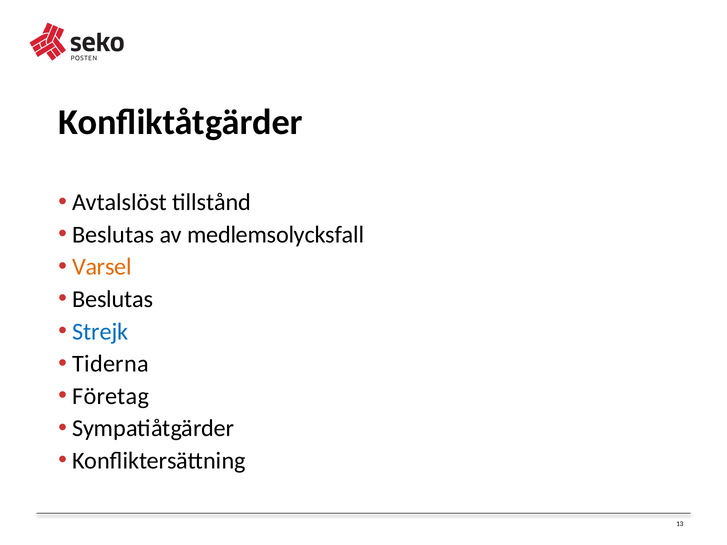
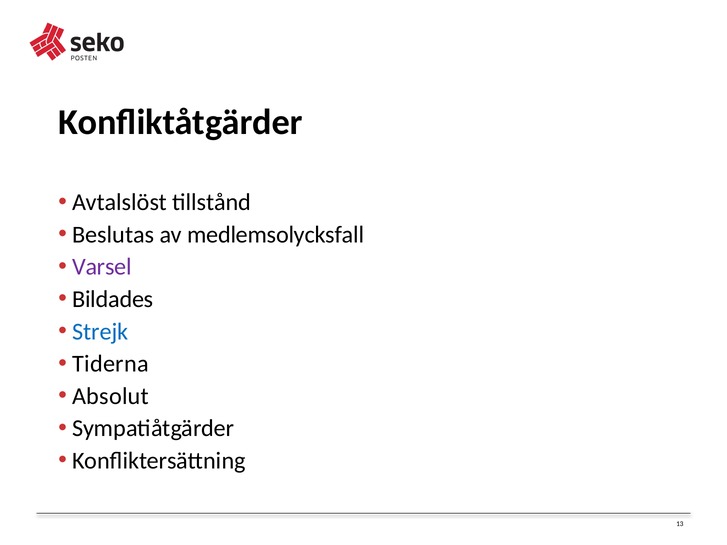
Varsel colour: orange -> purple
Beslutas at (113, 299): Beslutas -> Bildades
Företag: Företag -> Absolut
